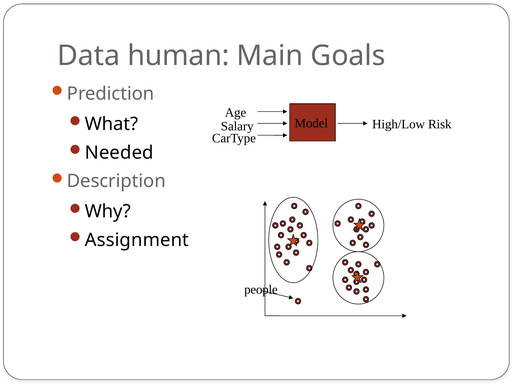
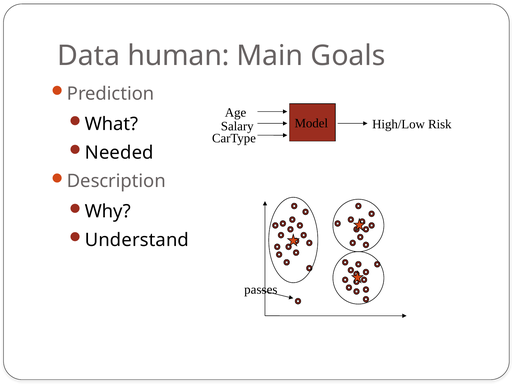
Assignment: Assignment -> Understand
people: people -> passes
